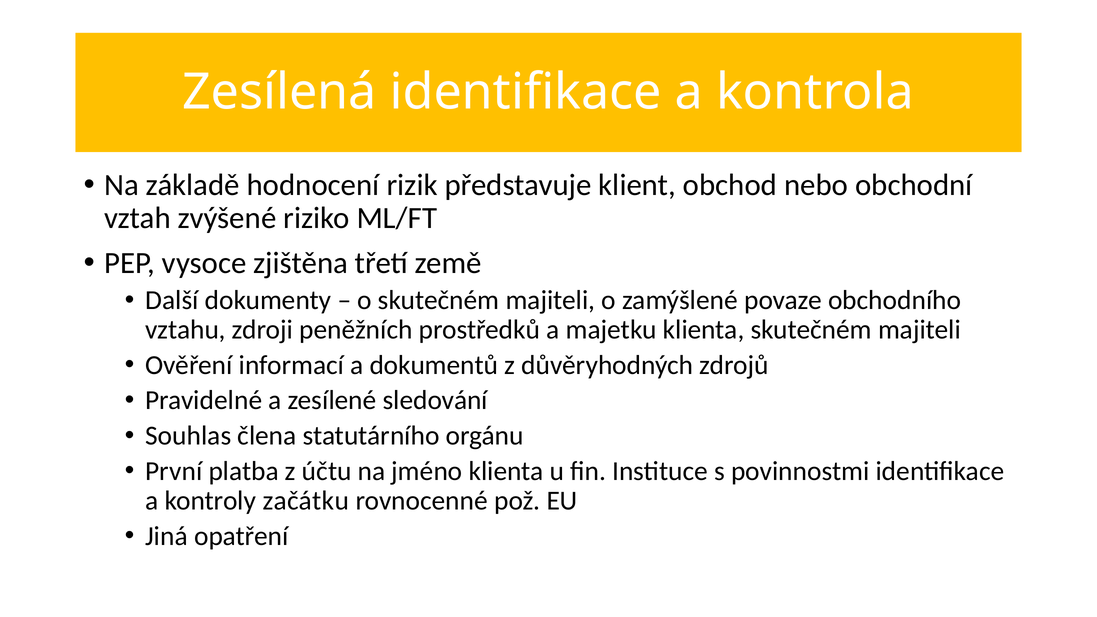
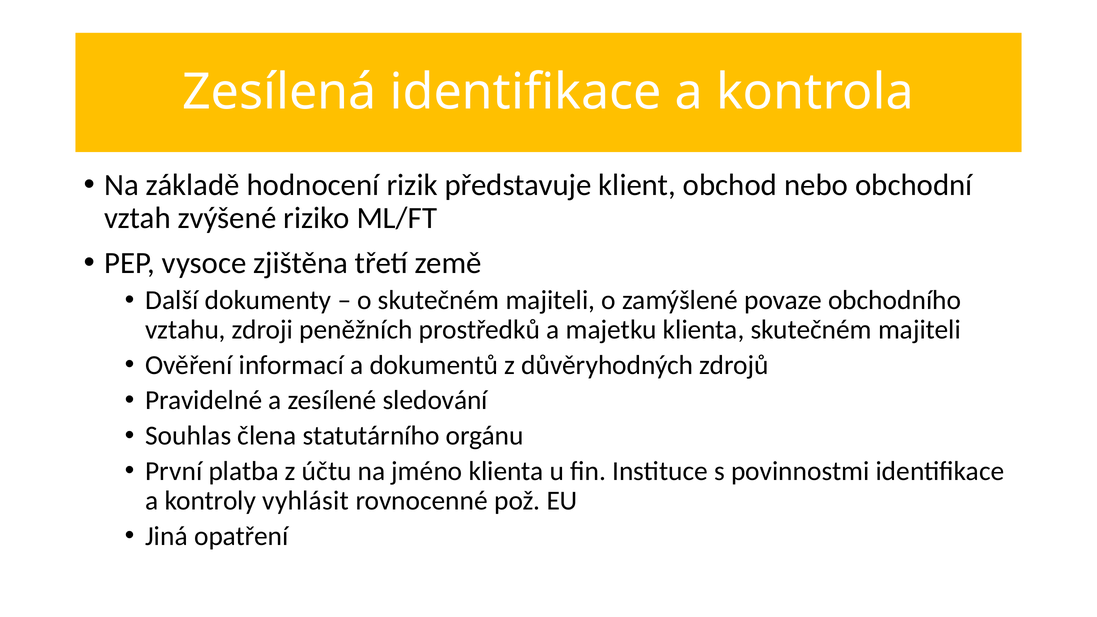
začátku: začátku -> vyhlásit
